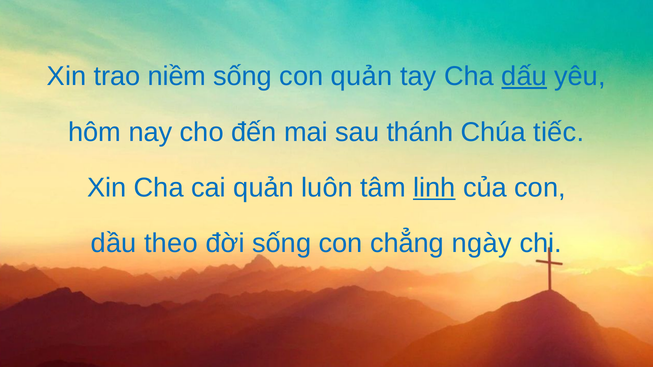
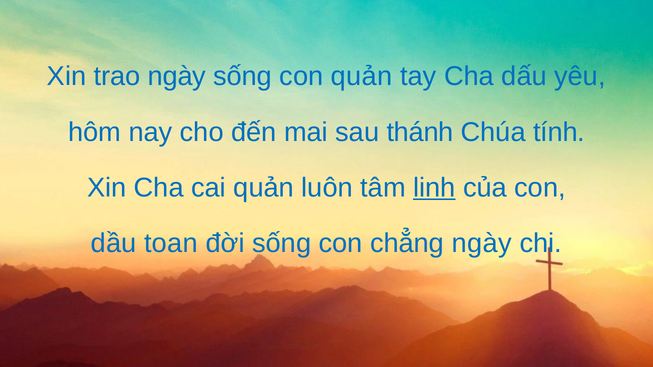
trao niềm: niềm -> ngày
dấu underline: present -> none
tiếc: tiếc -> tính
theo: theo -> toan
